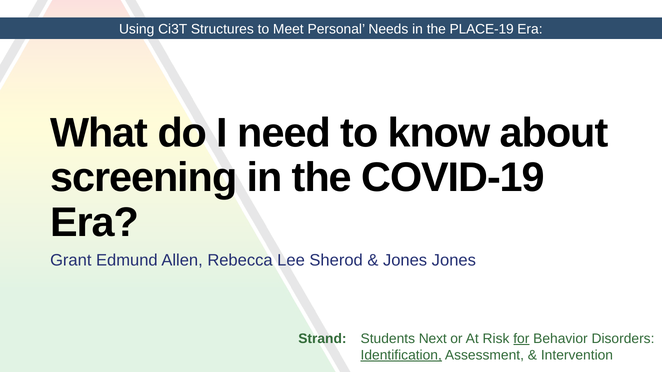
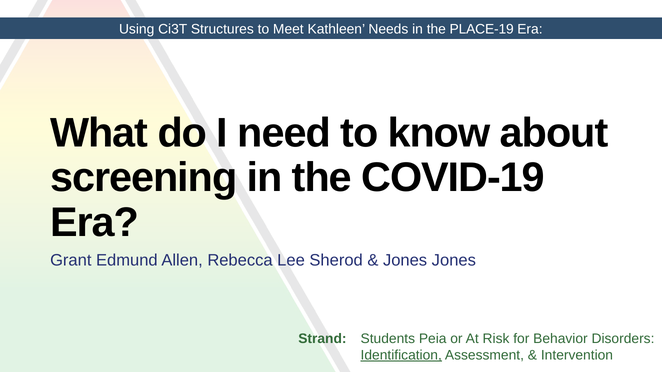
Personal: Personal -> Kathleen
Next: Next -> Peia
for underline: present -> none
